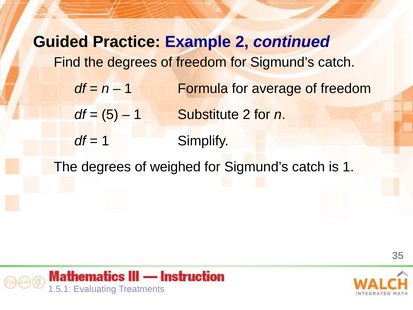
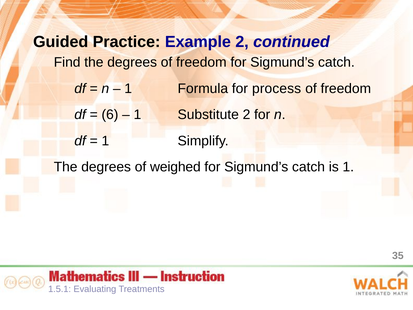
average: average -> process
5: 5 -> 6
